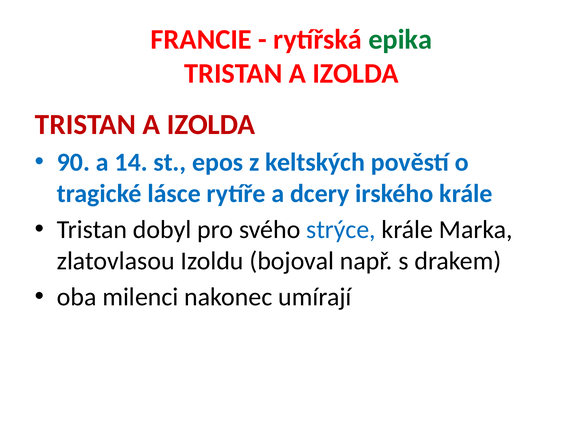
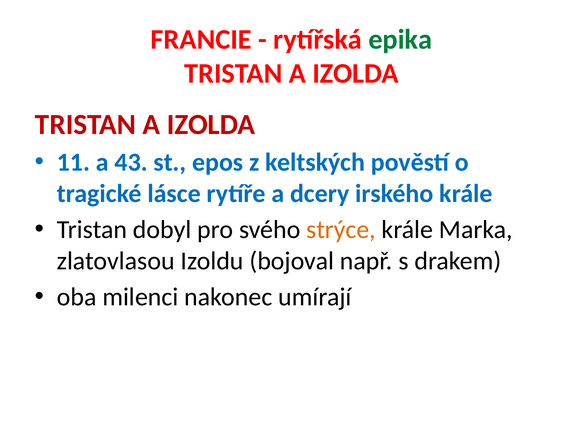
90: 90 -> 11
14: 14 -> 43
strýce colour: blue -> orange
